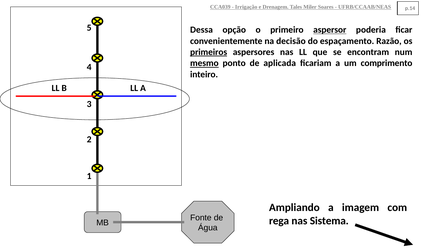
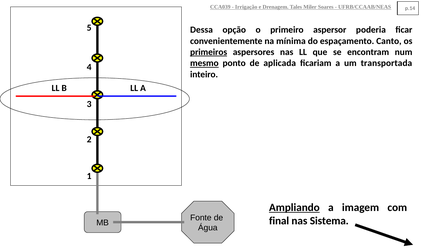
aspersor underline: present -> none
decisão: decisão -> mínima
Razão: Razão -> Canto
comprimento: comprimento -> transportada
Ampliando underline: none -> present
rega: rega -> final
